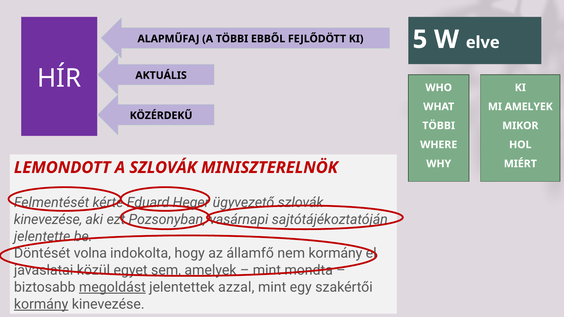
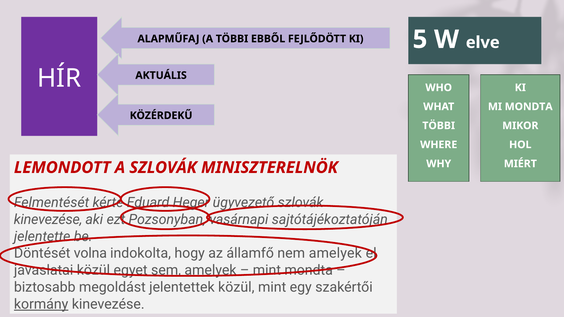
MI AMELYEK: AMELYEK -> MONDTA
nem kormány: kormány -> amelyek
megoldást underline: present -> none
jelentettek azzal: azzal -> közül
